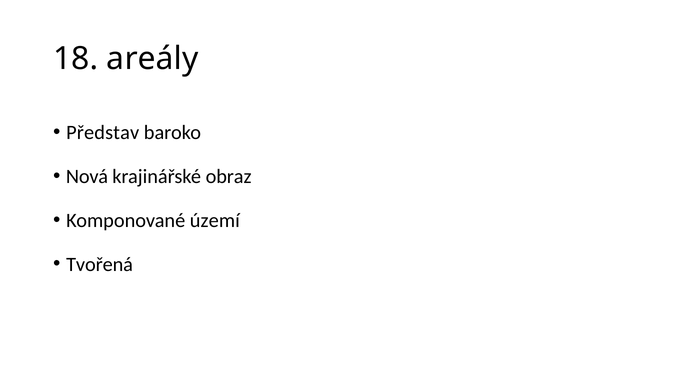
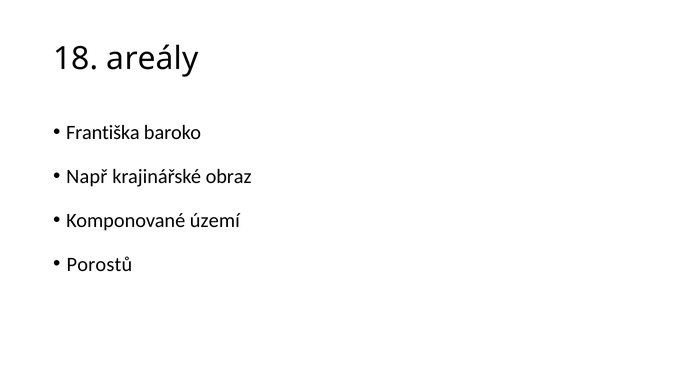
Představ: Představ -> Františka
Nová: Nová -> Např
Tvořená: Tvořená -> Porostů
